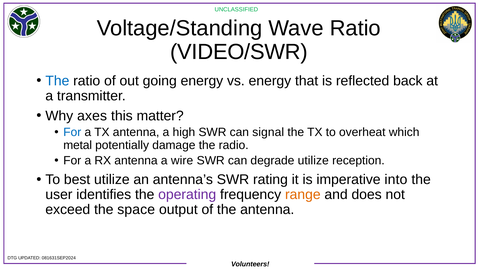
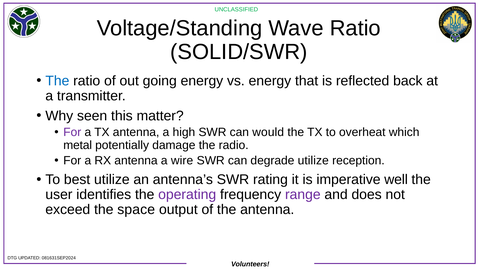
VIDEO/SWR: VIDEO/SWR -> SOLID/SWR
axes: axes -> seen
For at (72, 132) colour: blue -> purple
signal: signal -> would
into: into -> well
range colour: orange -> purple
